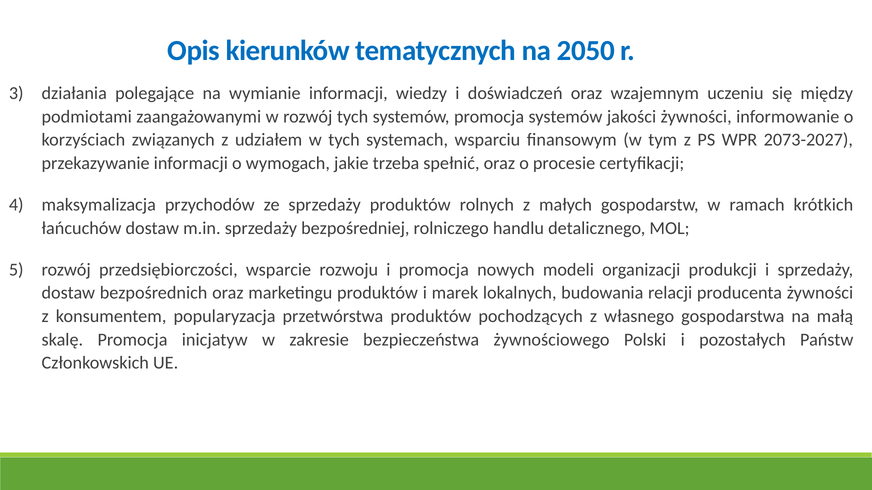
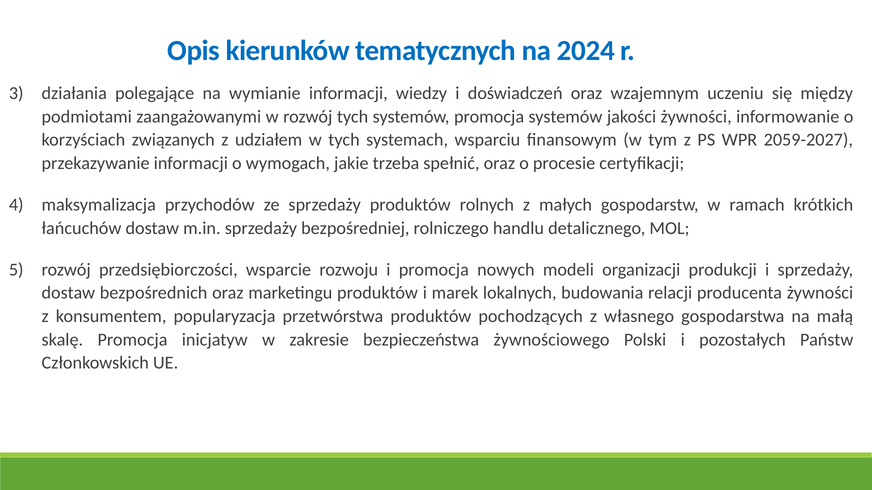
2050: 2050 -> 2024
2073-2027: 2073-2027 -> 2059-2027
